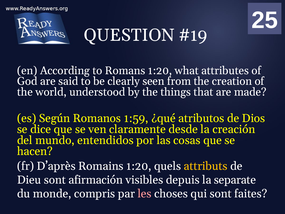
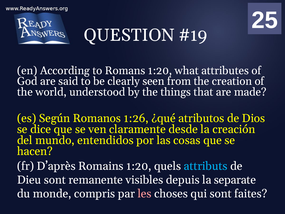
1:59: 1:59 -> 1:26
attributs colour: yellow -> light blue
afirmación: afirmación -> remanente
